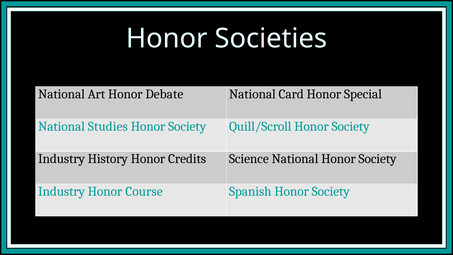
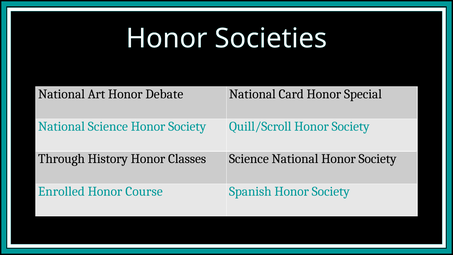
National Studies: Studies -> Science
Industry at (62, 159): Industry -> Through
Credits: Credits -> Classes
Industry at (62, 191): Industry -> Enrolled
